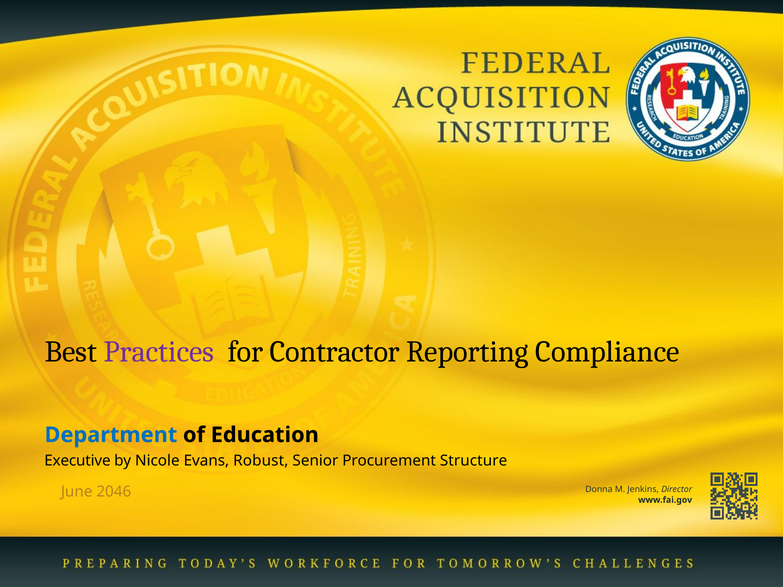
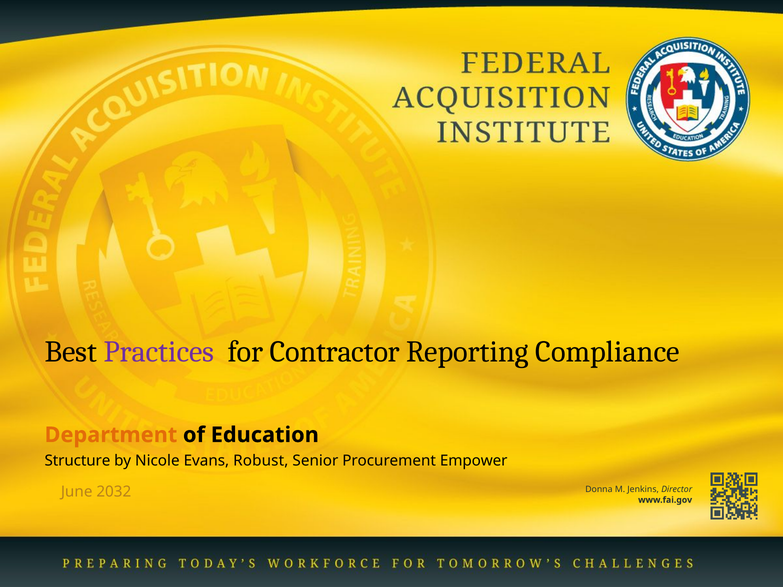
Department colour: blue -> orange
Executive: Executive -> Structure
Structure: Structure -> Empower
2046: 2046 -> 2032
